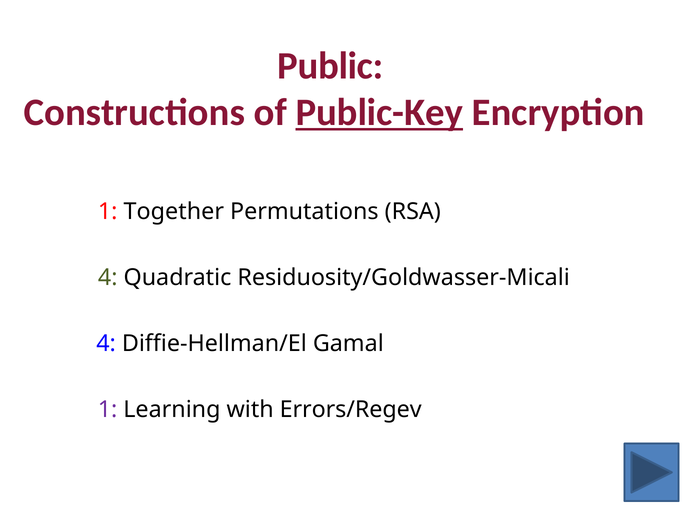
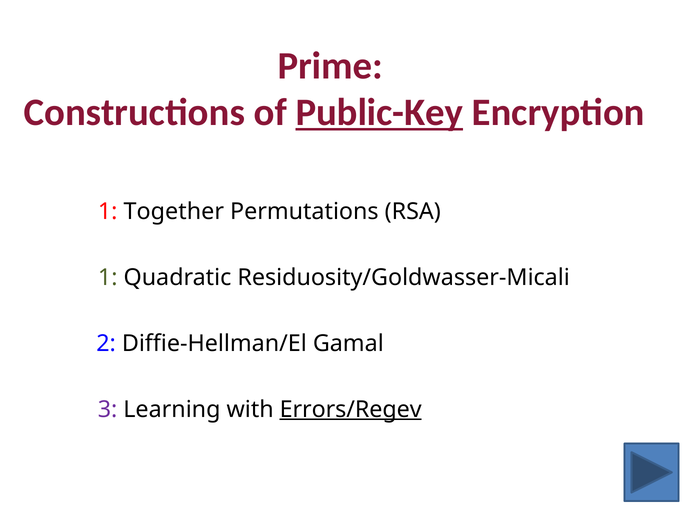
Public: Public -> Prime
4 at (108, 277): 4 -> 1
4 at (106, 344): 4 -> 2
1 at (108, 410): 1 -> 3
Errors/Regev underline: none -> present
